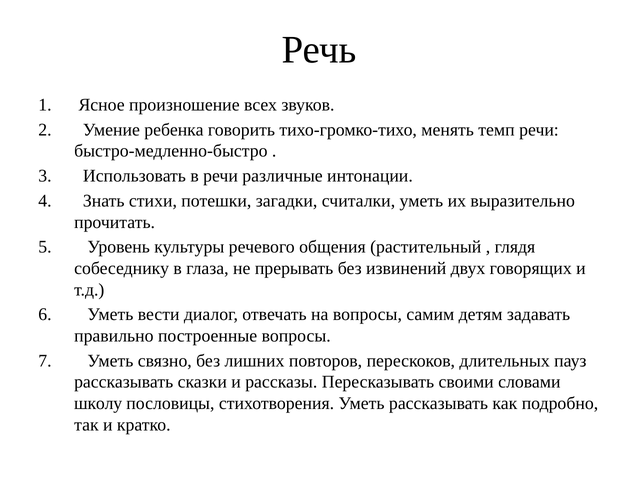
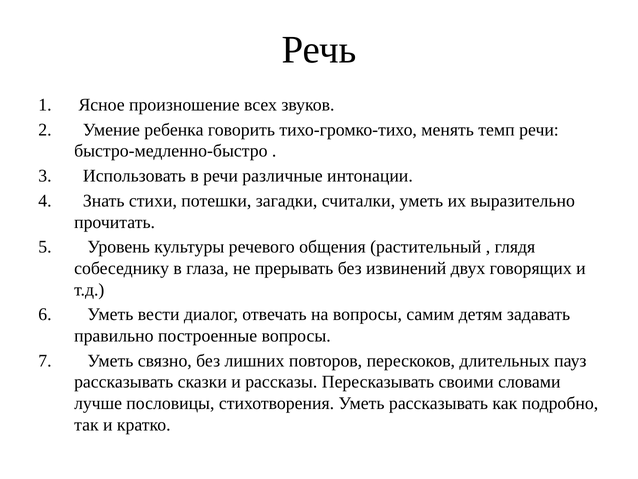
школу: школу -> лучше
